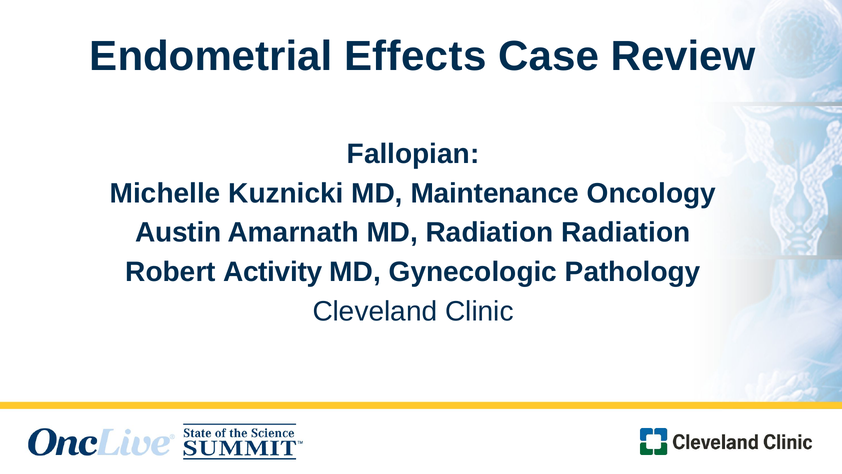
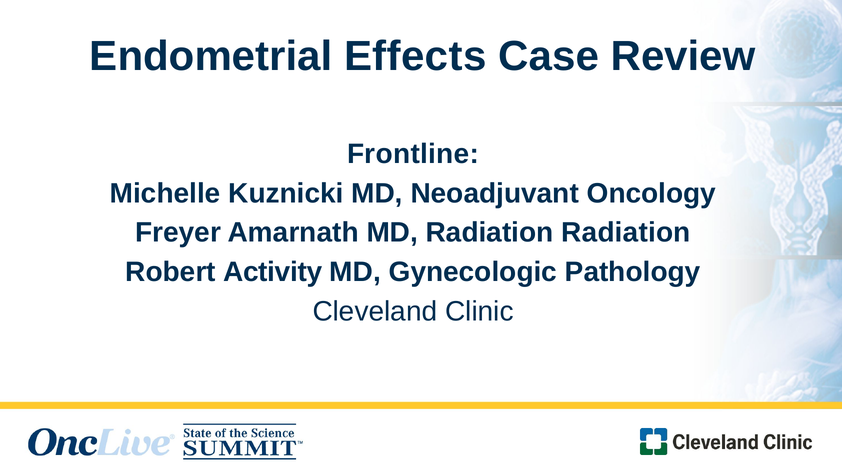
Fallopian: Fallopian -> Frontline
Maintenance: Maintenance -> Neoadjuvant
Austin: Austin -> Freyer
